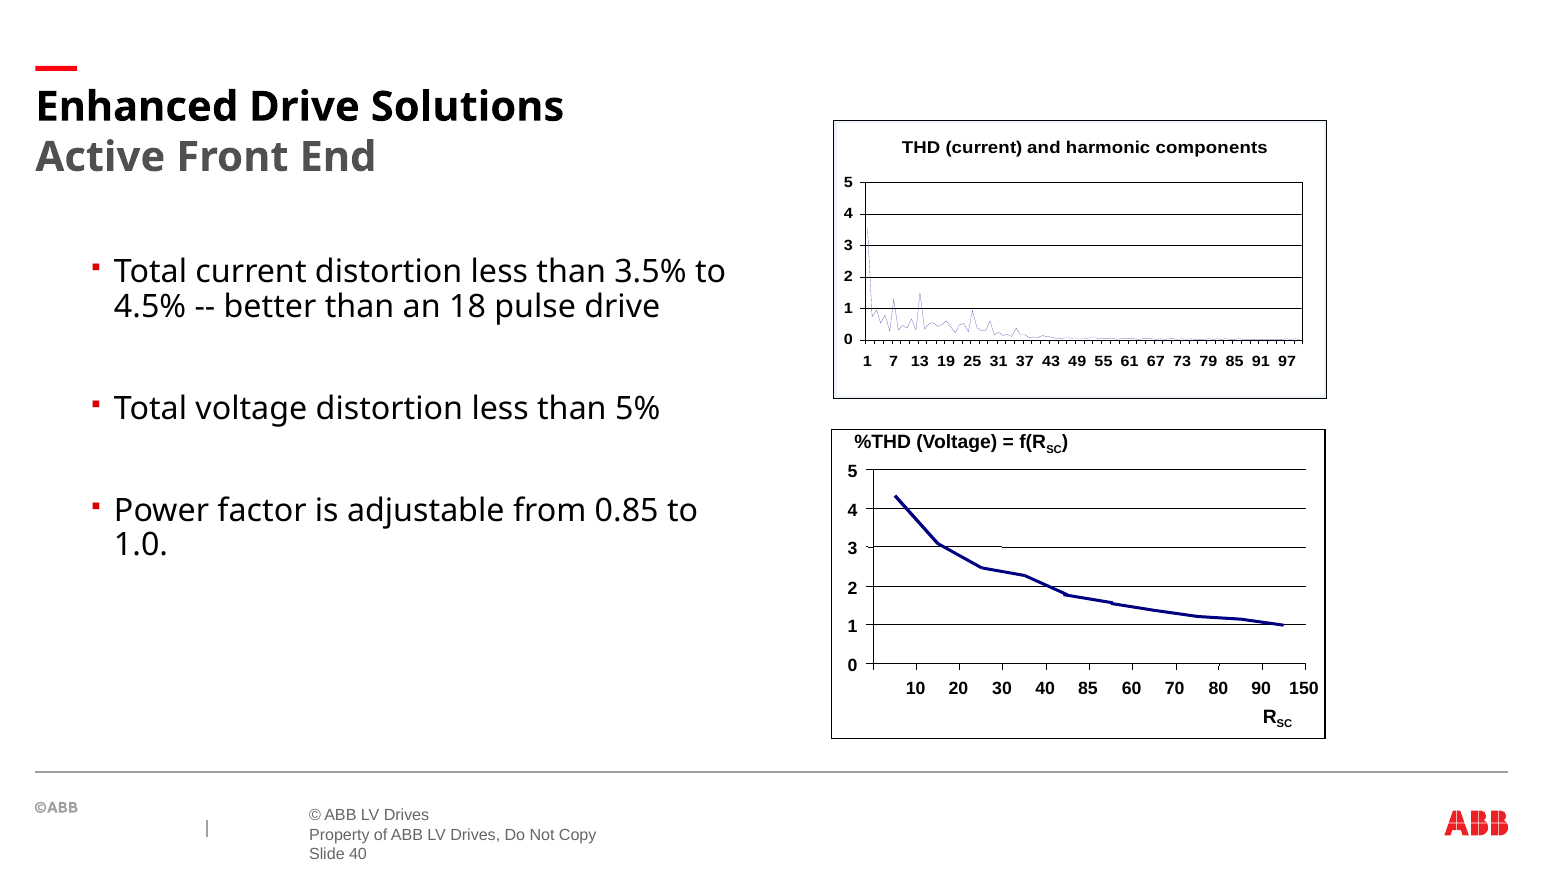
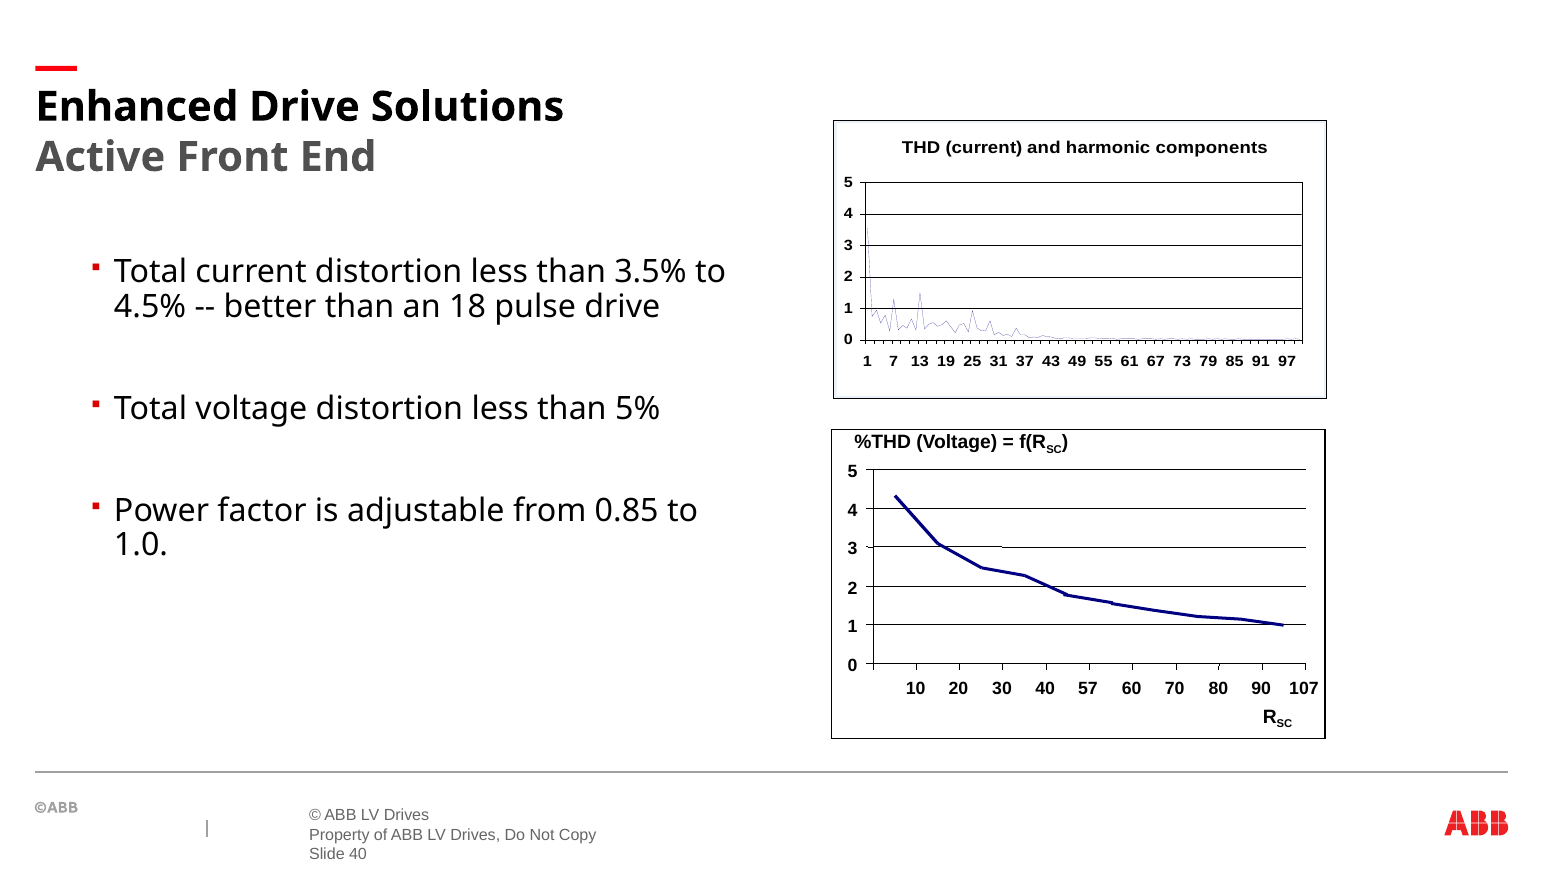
40 85: 85 -> 57
150: 150 -> 107
